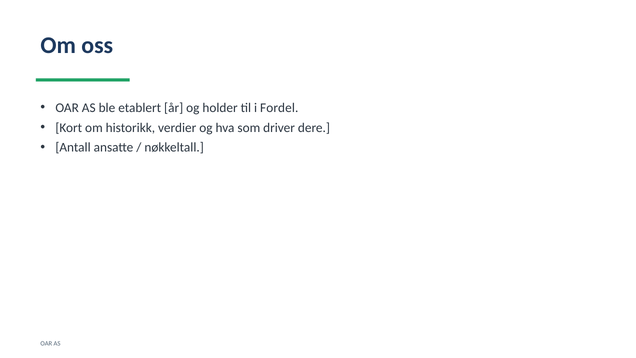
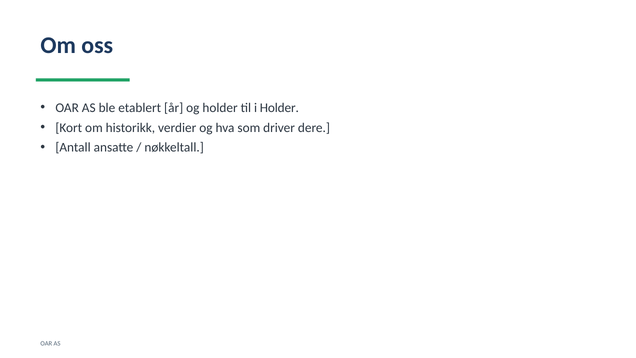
i Fordel: Fordel -> Holder
